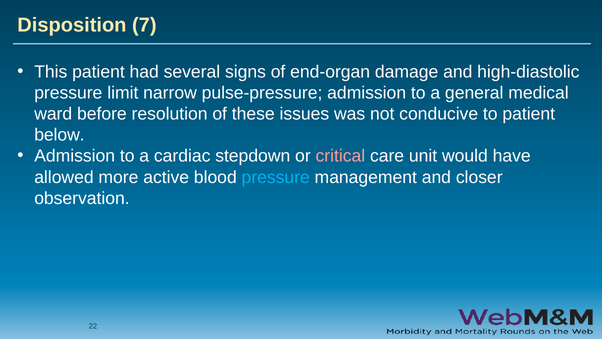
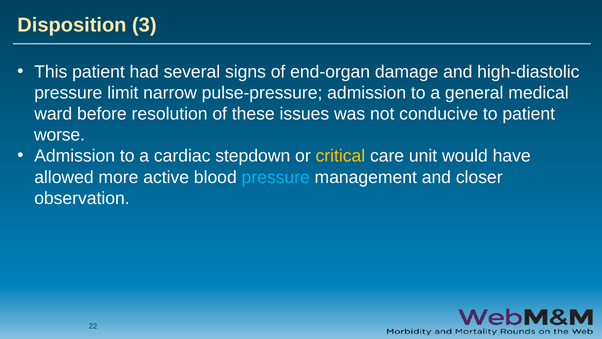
7: 7 -> 3
below: below -> worse
critical colour: pink -> yellow
